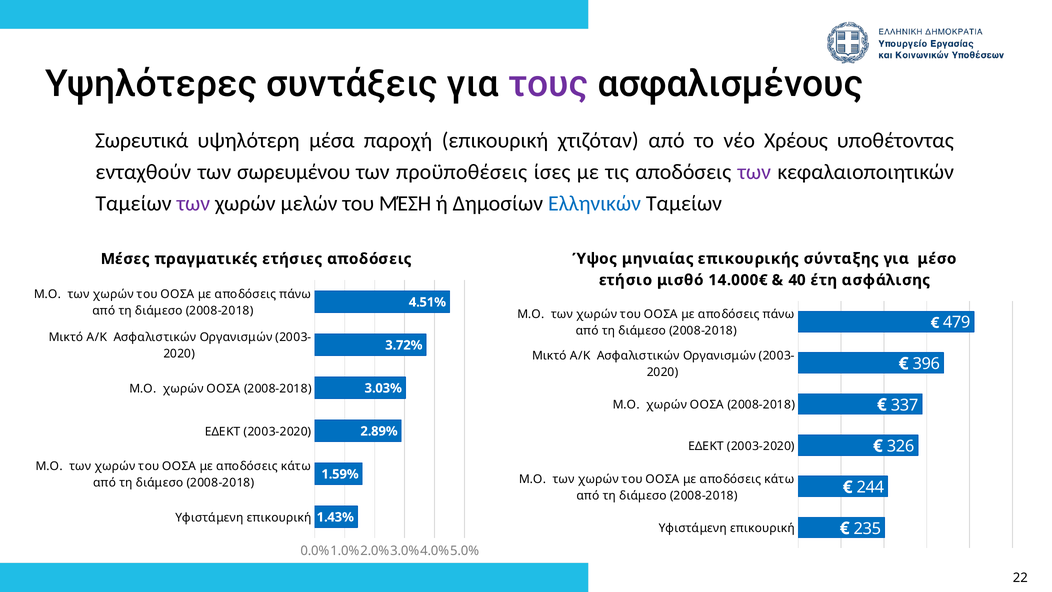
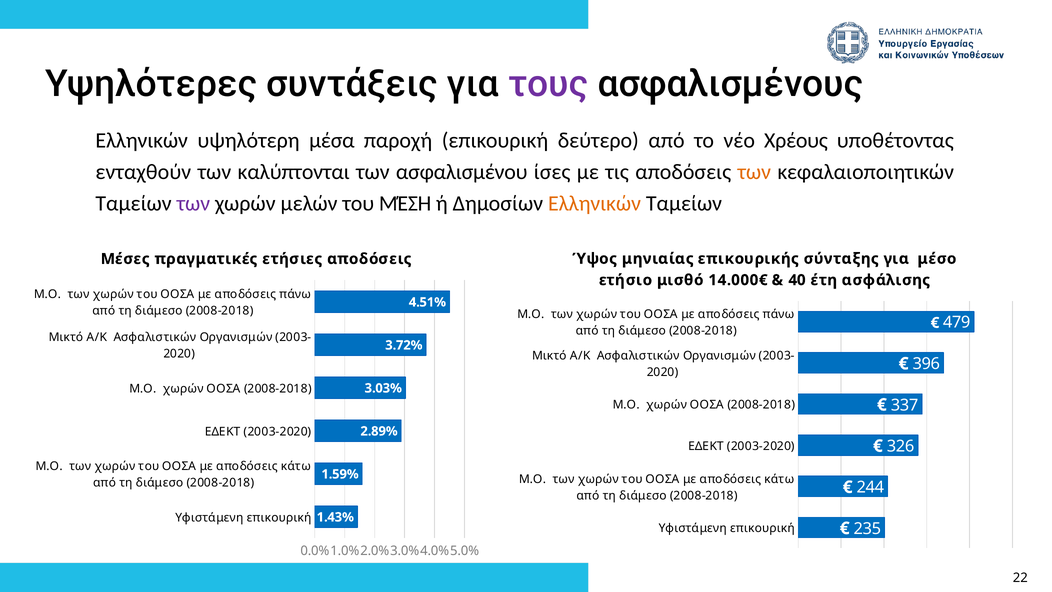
Σωρευτικά at (142, 140): Σωρευτικά -> Ελληνικών
χτιζόταν: χτιζόταν -> δεύτερο
σωρευμένου: σωρευμένου -> καλύπτονται
προϋποθέσεις: προϋποθέσεις -> ασφαλισμένου
των at (754, 172) colour: purple -> orange
Ελληνικών at (595, 203) colour: blue -> orange
